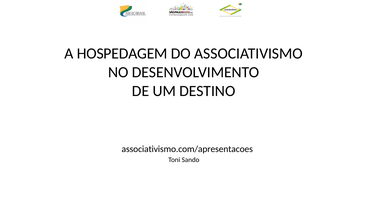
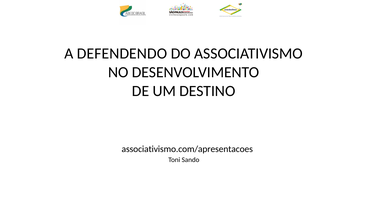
HOSPEDAGEM: HOSPEDAGEM -> DEFENDENDO
